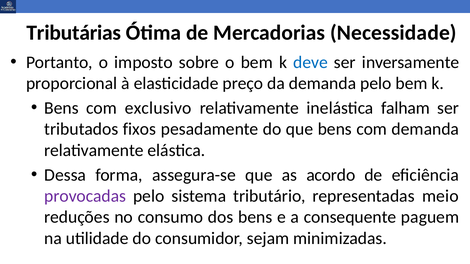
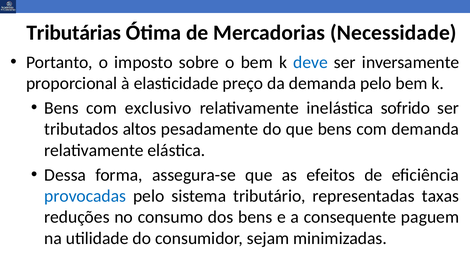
falham: falham -> sofrido
fixos: fixos -> altos
acordo: acordo -> efeitos
provocadas colour: purple -> blue
meio: meio -> taxas
